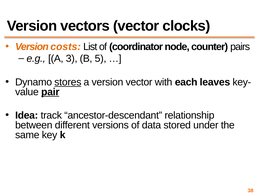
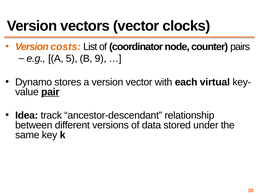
3: 3 -> 5
5: 5 -> 9
stores underline: present -> none
leaves: leaves -> virtual
